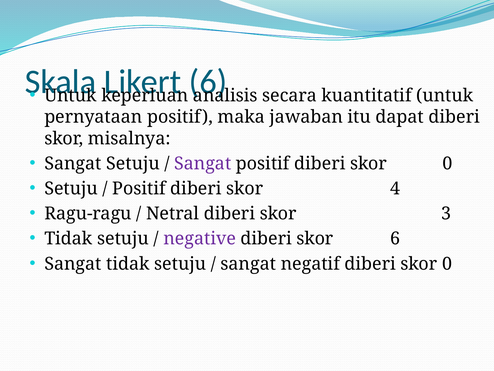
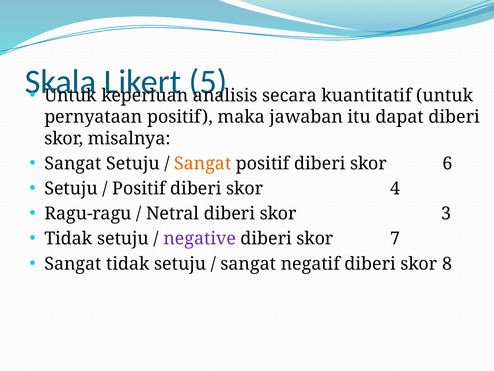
6 at (208, 82): 6 -> 5
Sangat at (203, 163) colour: purple -> orange
positif diberi skor 0: 0 -> 6
skor 6: 6 -> 7
negatif diberi skor 0: 0 -> 8
